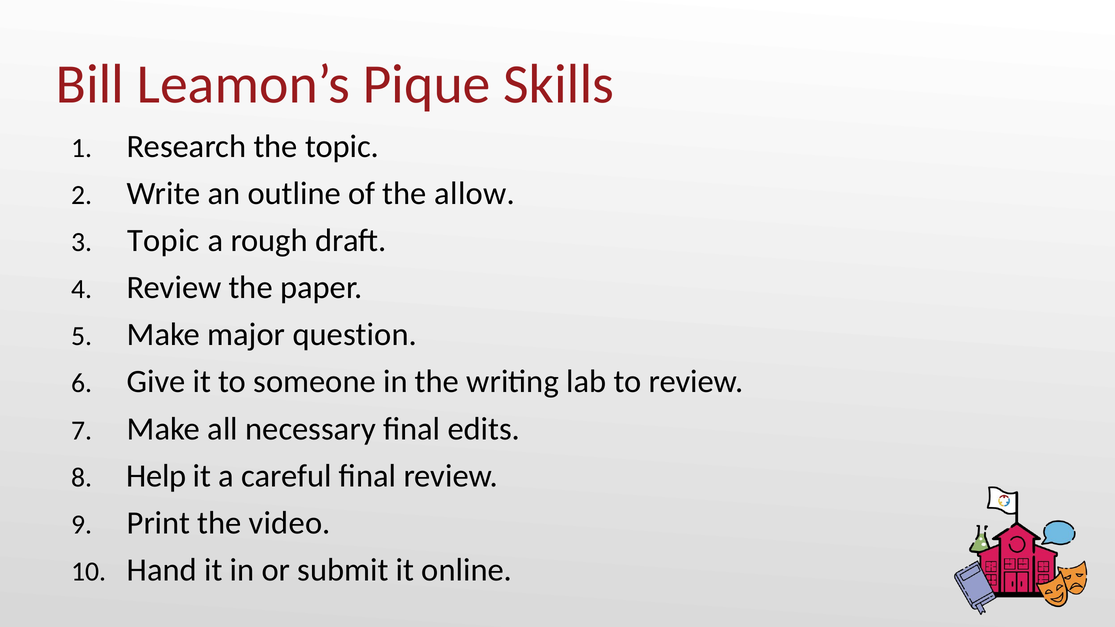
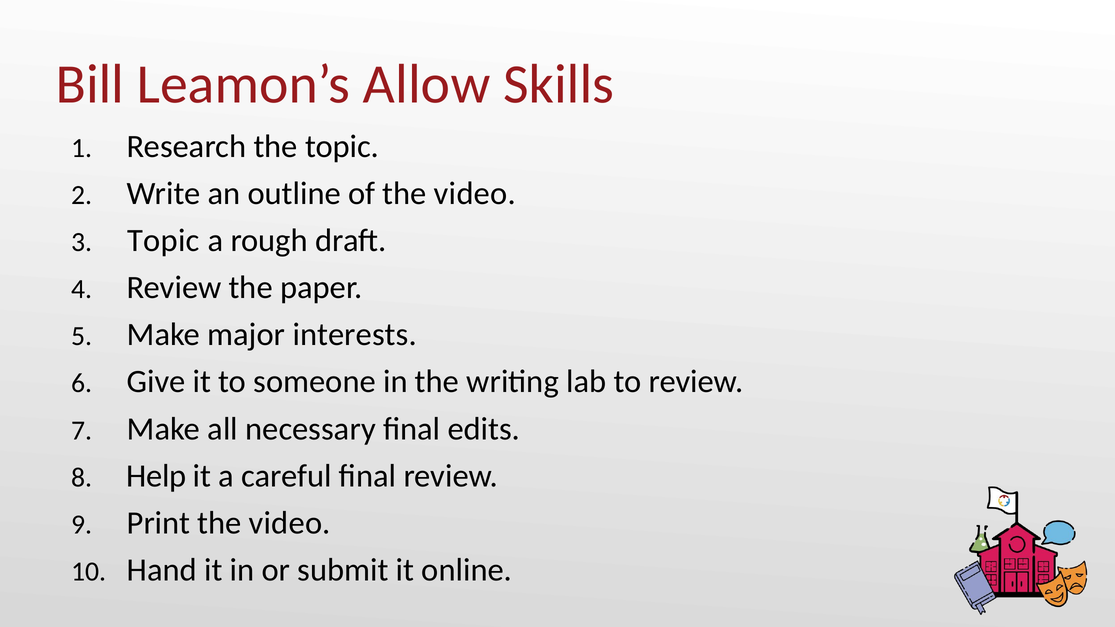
Pique: Pique -> Allow
of the allow: allow -> video
question: question -> interests
